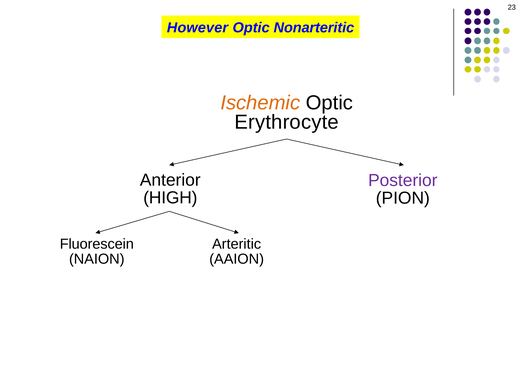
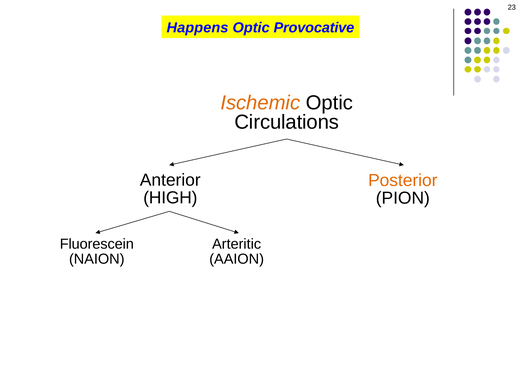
However: However -> Happens
Nonarteritic: Nonarteritic -> Provocative
Erythrocyte: Erythrocyte -> Circulations
Posterior colour: purple -> orange
